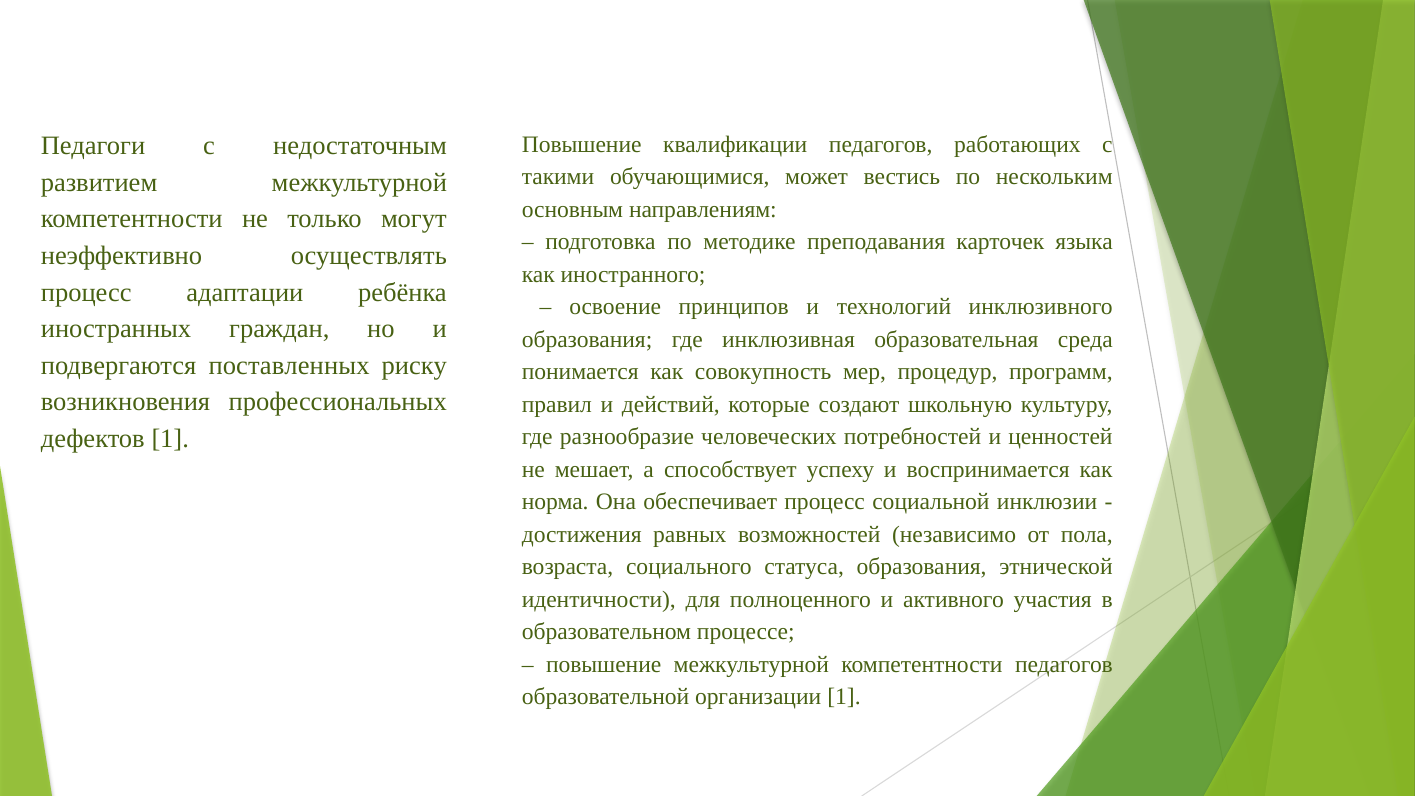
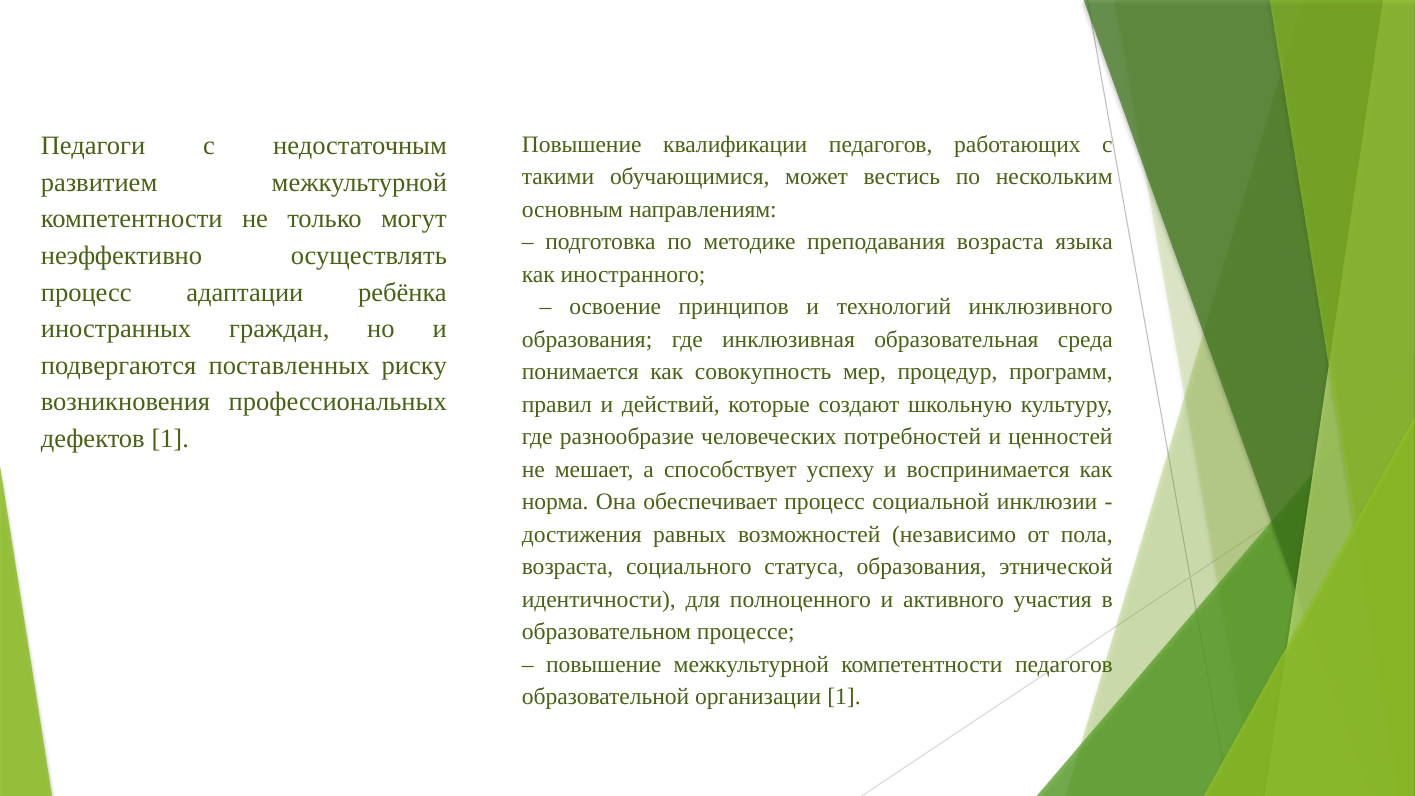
преподавания карточек: карточек -> возраста
